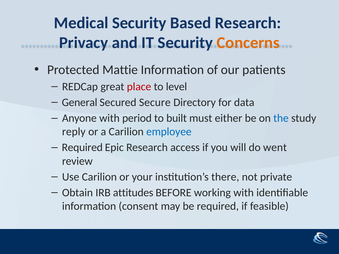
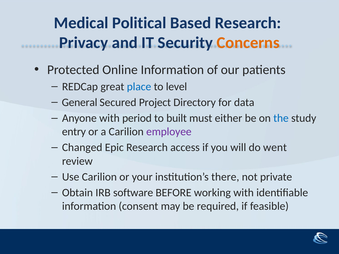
Medical Security: Security -> Political
Mattie: Mattie -> Online
place colour: red -> blue
Secure: Secure -> Project
reply: reply -> entry
employee colour: blue -> purple
Required at (82, 148): Required -> Changed
attitudes: attitudes -> software
